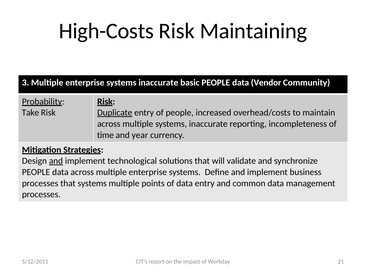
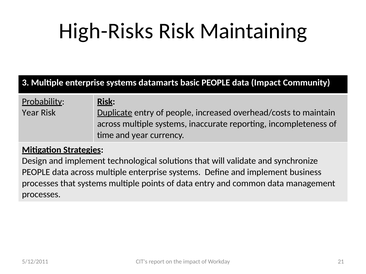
High-Costs: High-Costs -> High-Risks
enterprise systems inaccurate: inaccurate -> datamarts
data Vendor: Vendor -> Impact
Take at (30, 113): Take -> Year
and at (56, 161) underline: present -> none
